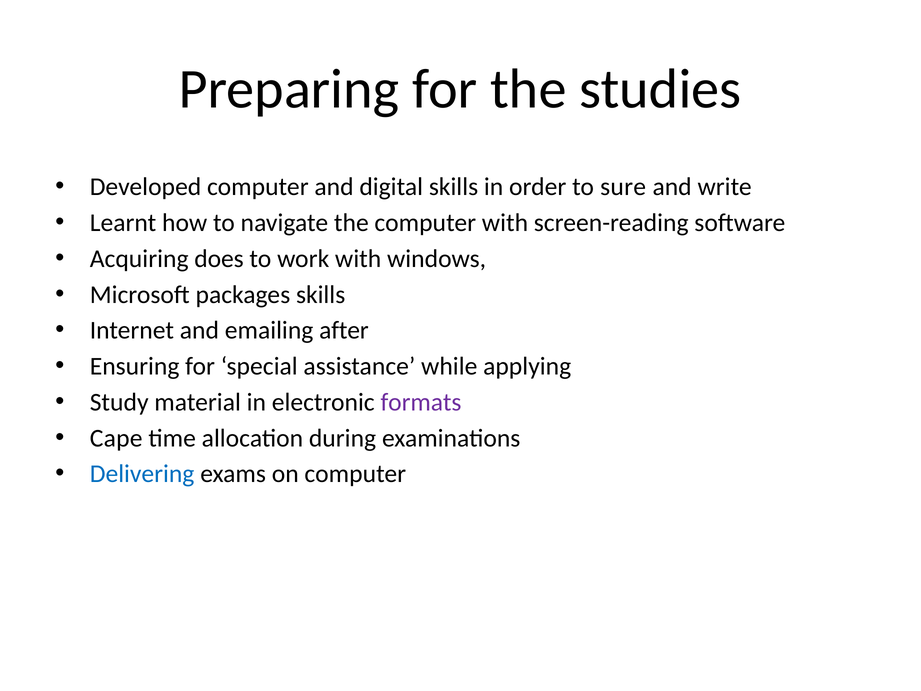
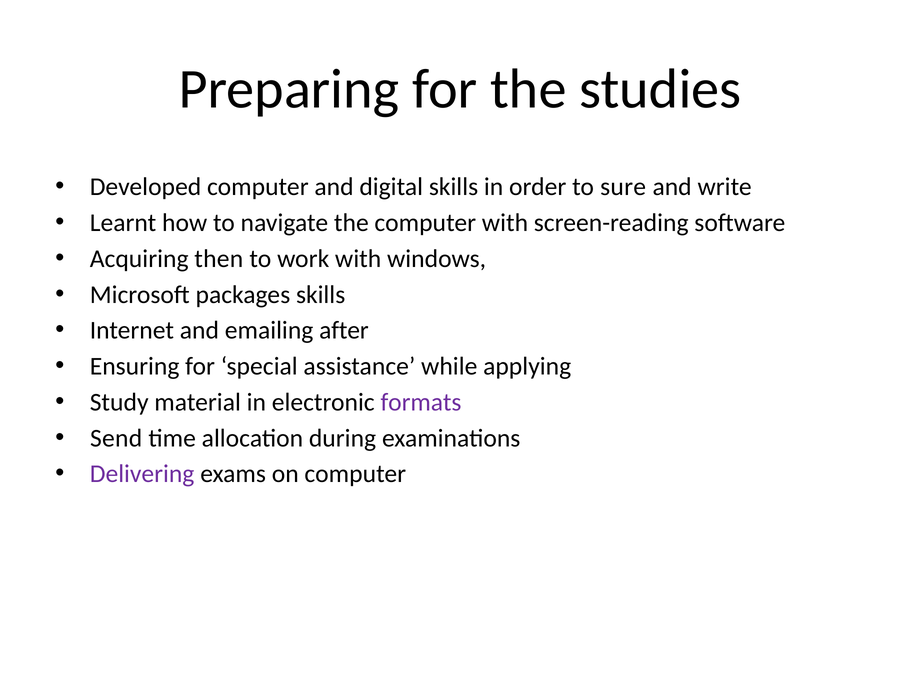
does: does -> then
Cape: Cape -> Send
Delivering colour: blue -> purple
